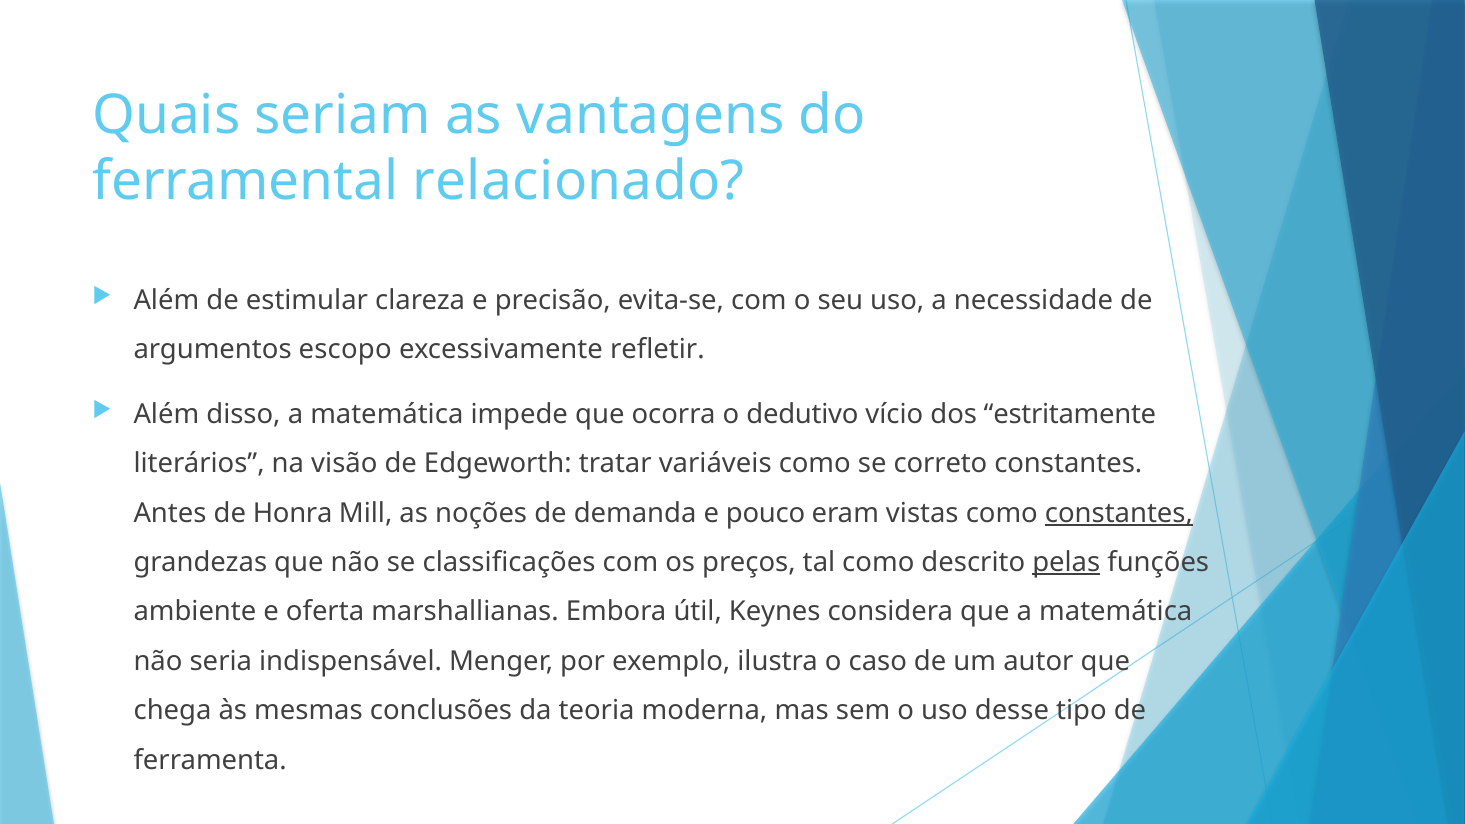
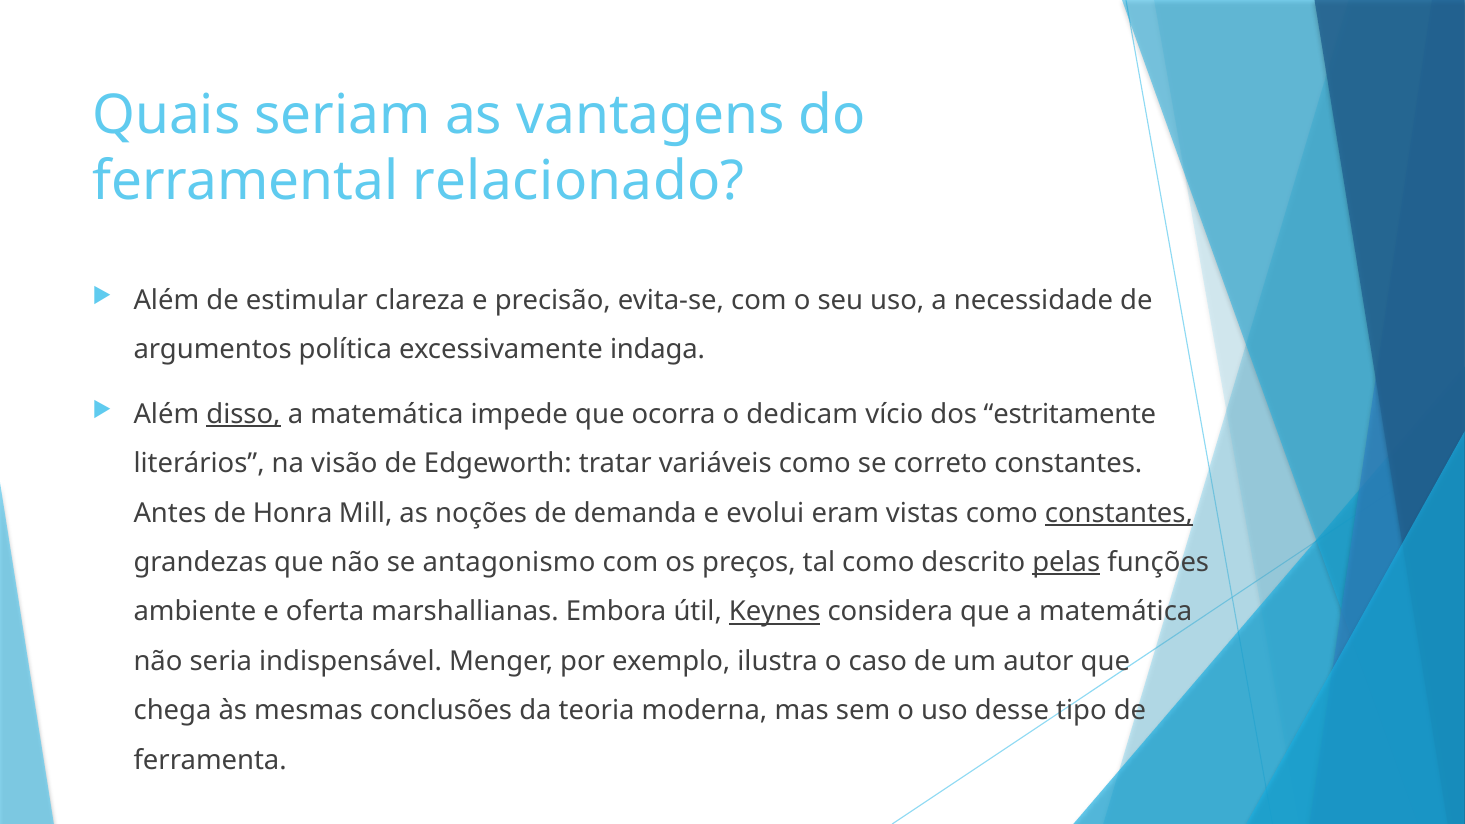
escopo: escopo -> política
refletir: refletir -> indaga
disso underline: none -> present
dedutivo: dedutivo -> dedicam
pouco: pouco -> evolui
classificações: classificações -> antagonismo
Keynes underline: none -> present
